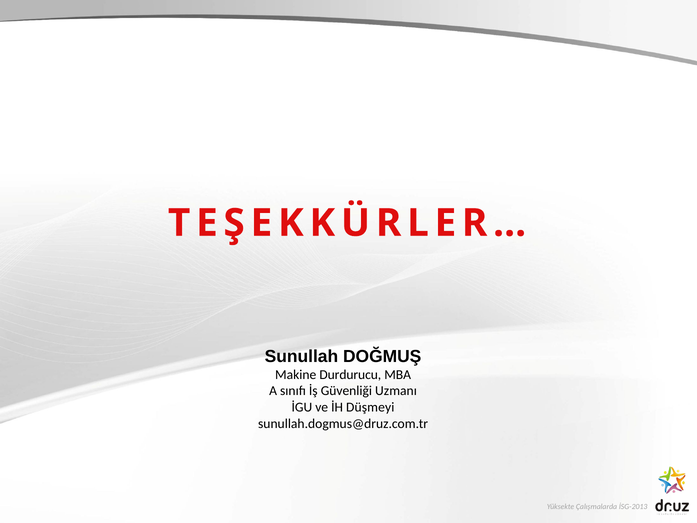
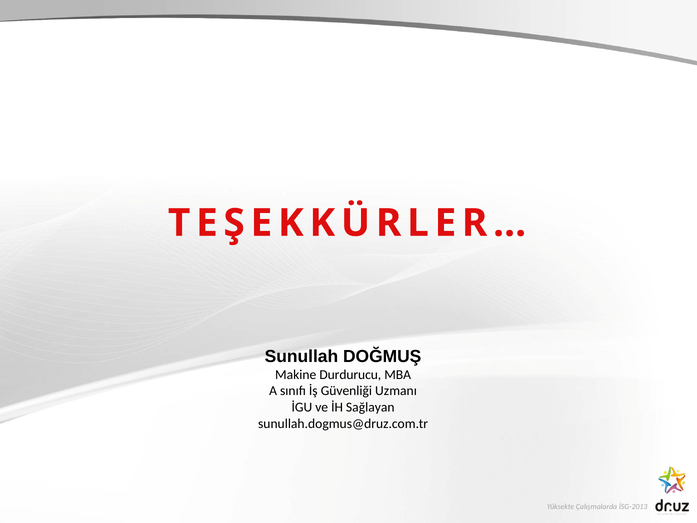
Düşmeyi: Düşmeyi -> Sağlayan
